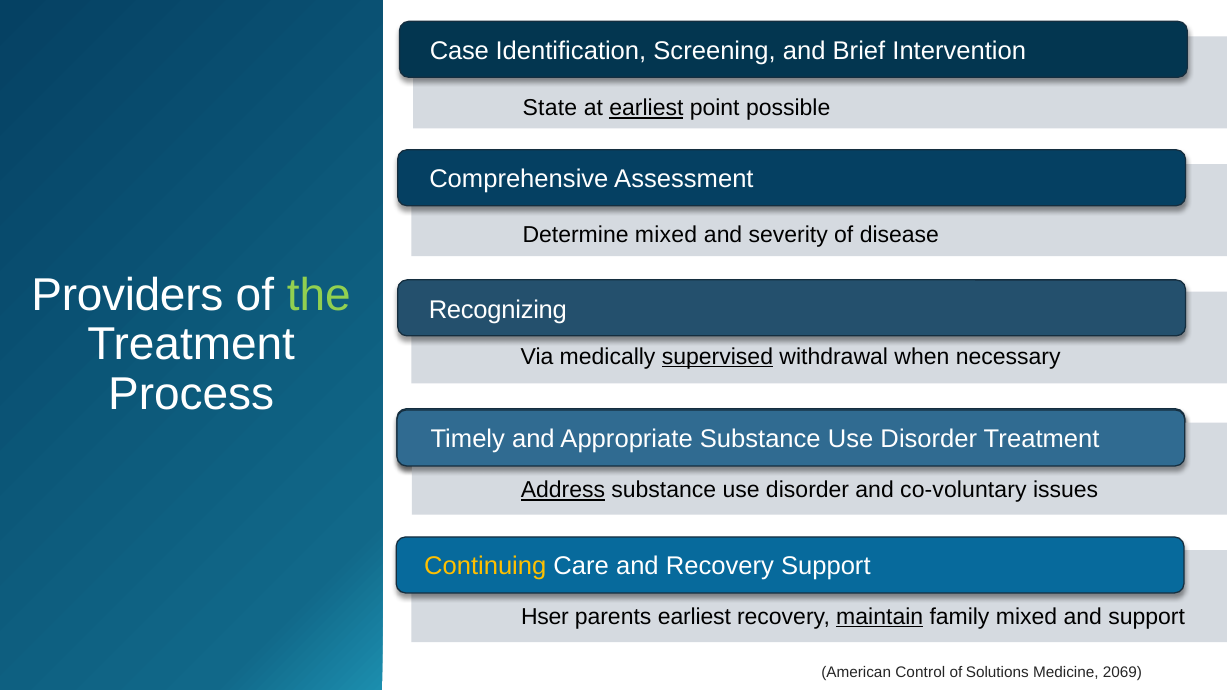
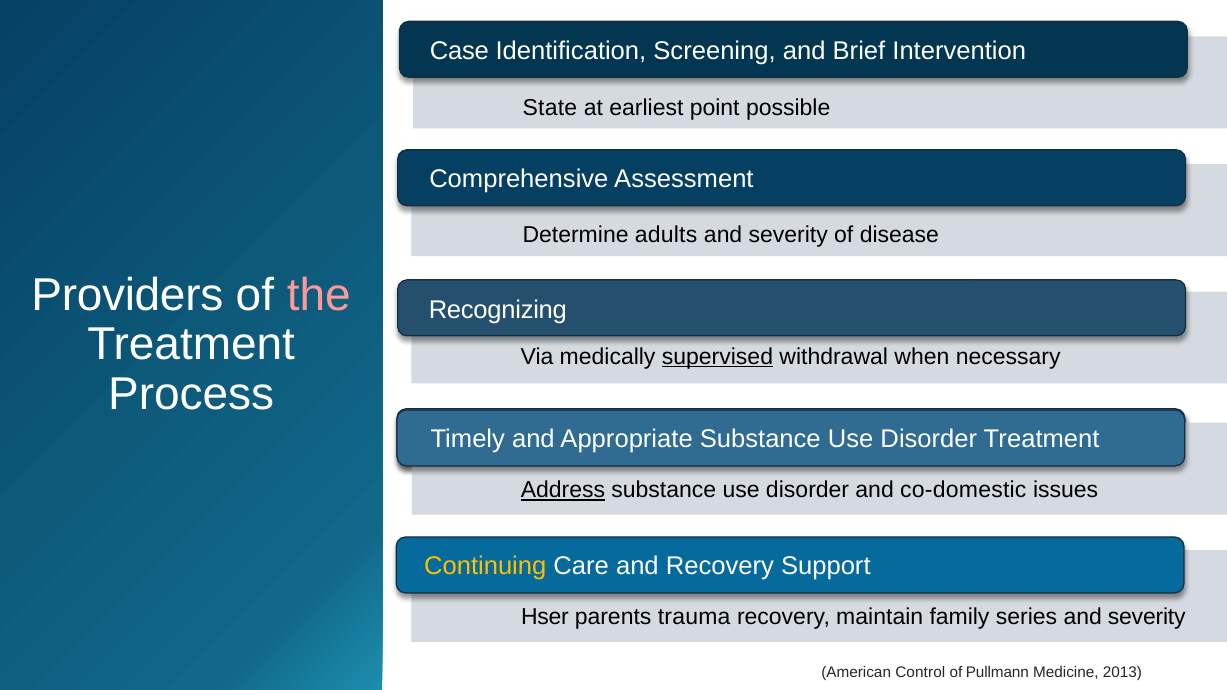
earliest at (646, 108) underline: present -> none
Determine mixed: mixed -> adults
the colour: light green -> pink
co-voluntary: co-voluntary -> co-domestic
parents earliest: earliest -> trauma
maintain underline: present -> none
family mixed: mixed -> series
support at (1147, 617): support -> severity
Solutions: Solutions -> Pullmann
2069: 2069 -> 2013
